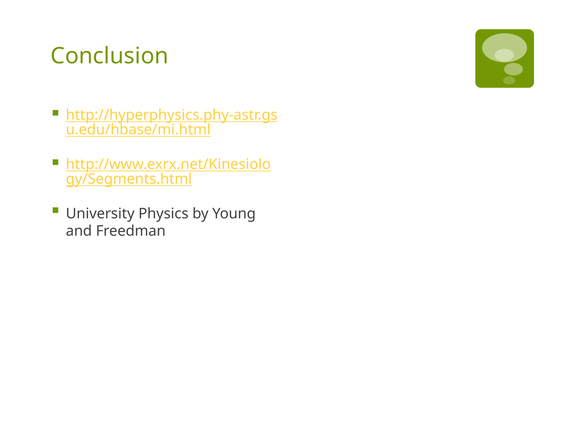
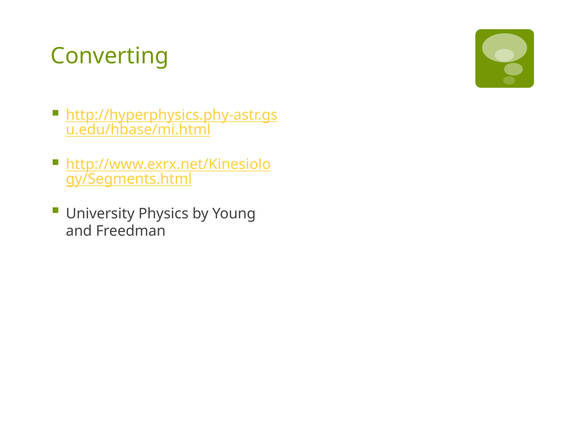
Conclusion: Conclusion -> Converting
